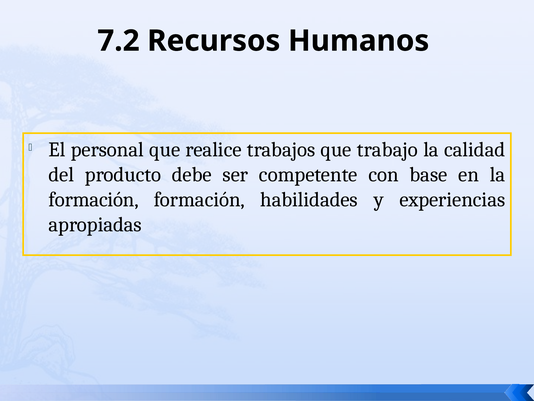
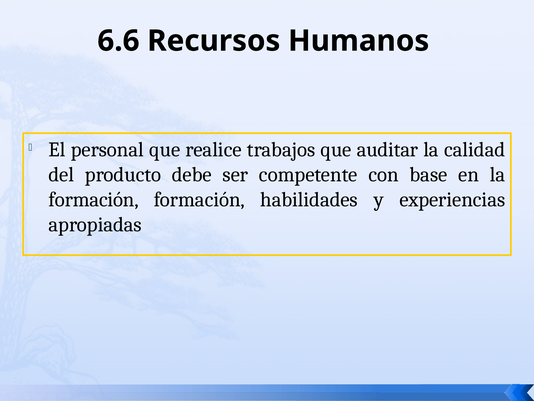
7.2: 7.2 -> 6.6
trabajo: trabajo -> auditar
